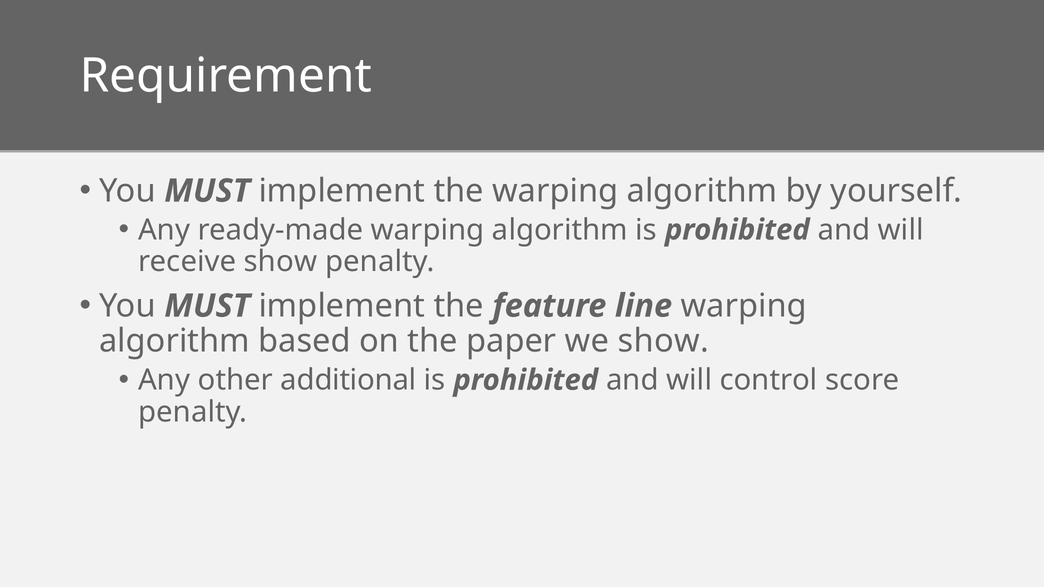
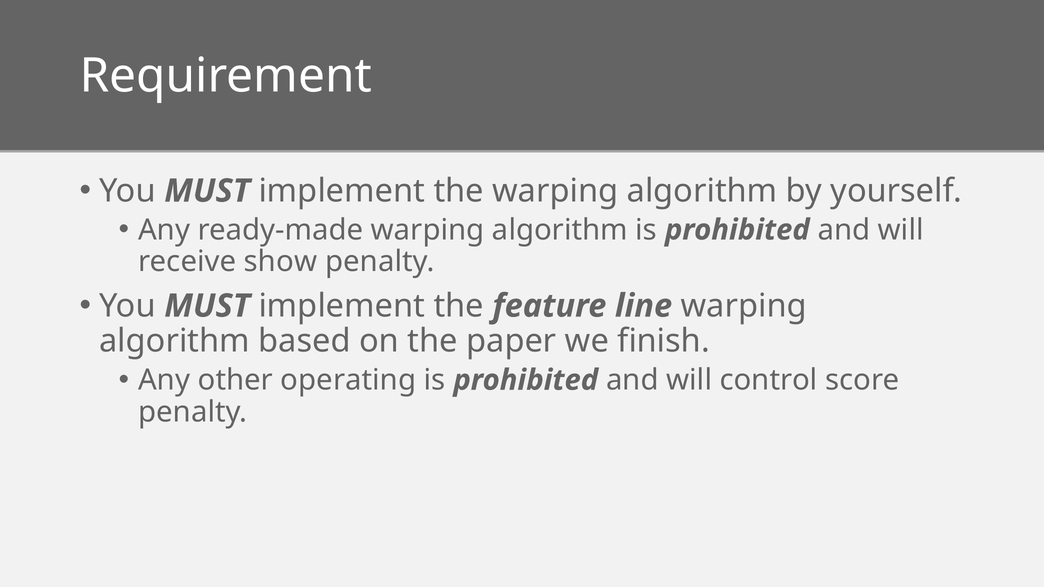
we show: show -> finish
additional: additional -> operating
